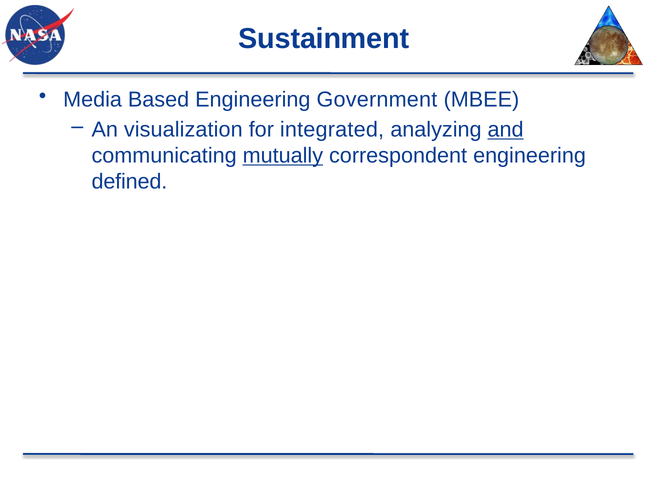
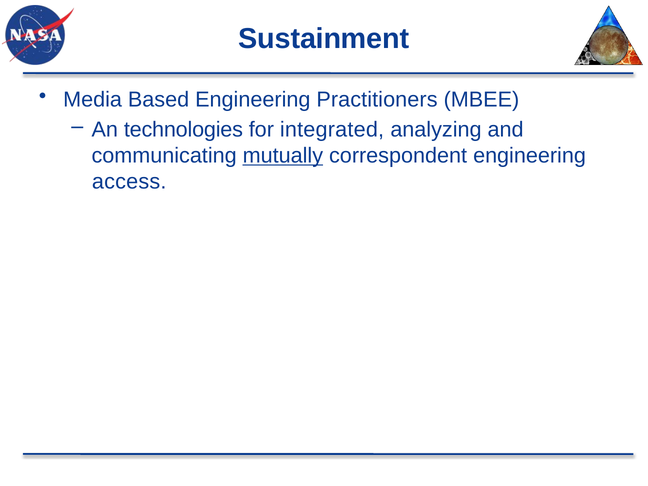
Government: Government -> Practitioners
visualization: visualization -> technologies
and underline: present -> none
defined: defined -> access
